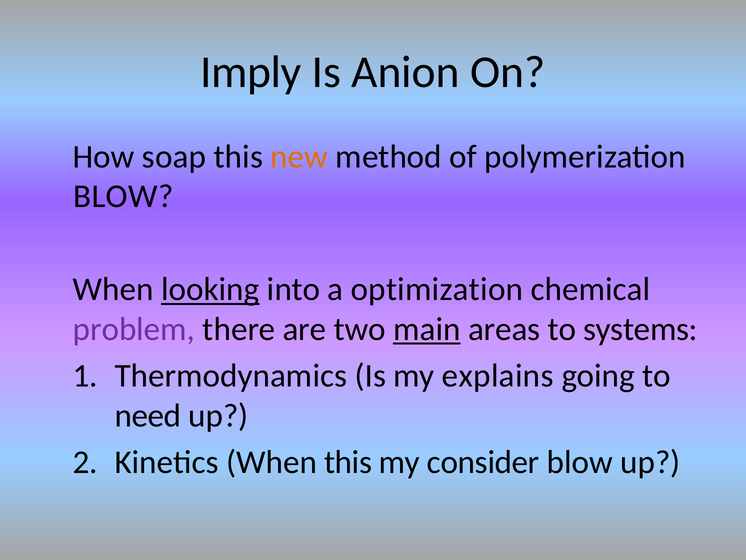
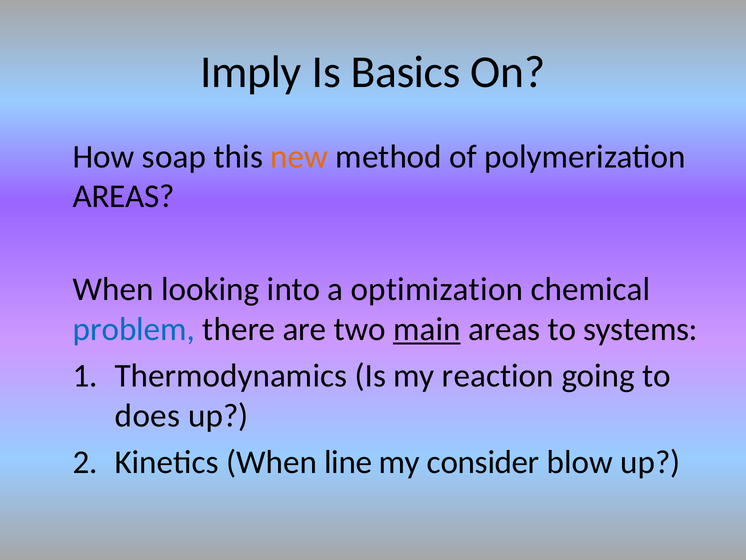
Anion: Anion -> Basics
BLOW at (123, 196): BLOW -> AREAS
looking underline: present -> none
problem colour: purple -> blue
explains: explains -> reaction
need: need -> does
When this: this -> line
